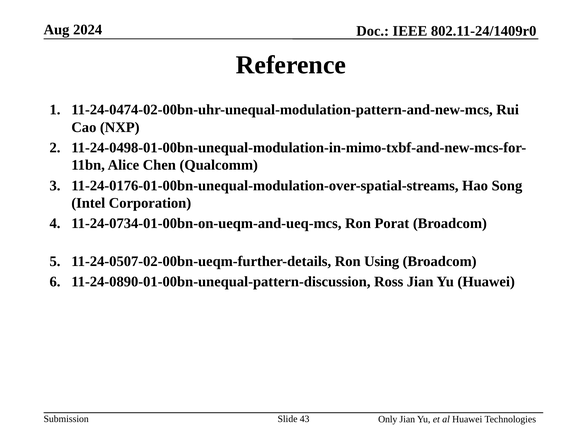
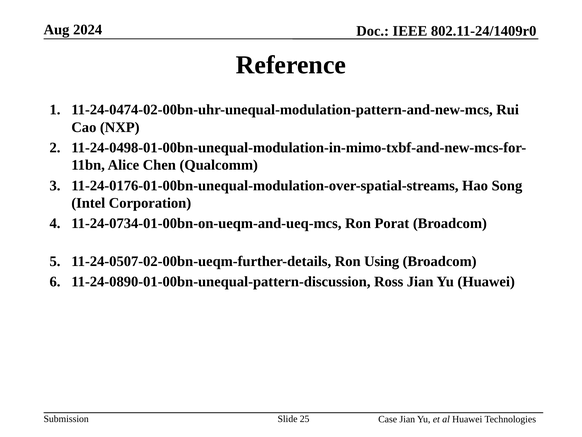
43: 43 -> 25
Only: Only -> Case
